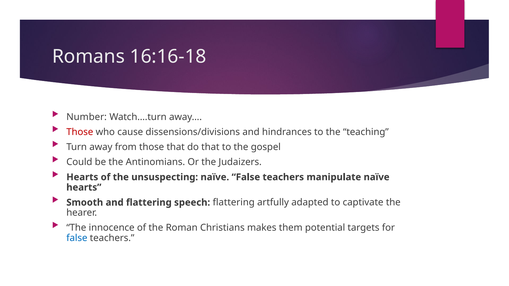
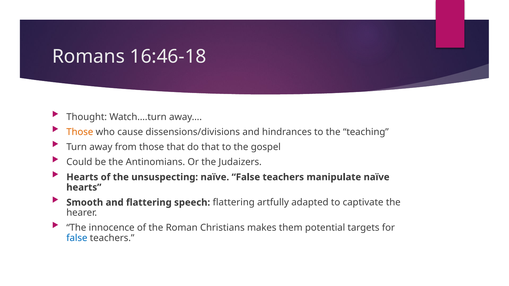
16:16-18: 16:16-18 -> 16:46-18
Number: Number -> Thought
Those at (80, 132) colour: red -> orange
